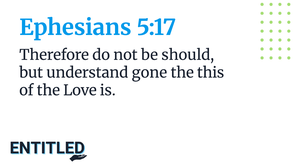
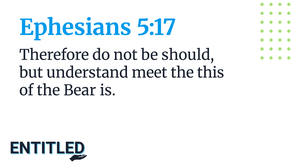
gone: gone -> meet
Love: Love -> Bear
